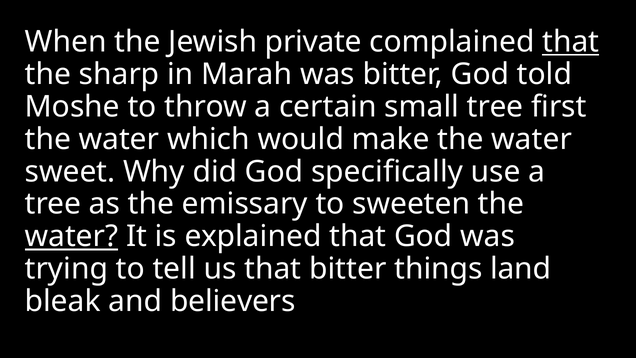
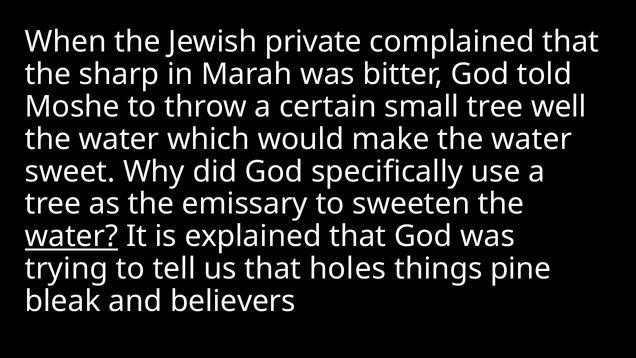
that at (571, 42) underline: present -> none
first: first -> well
that bitter: bitter -> holes
land: land -> pine
